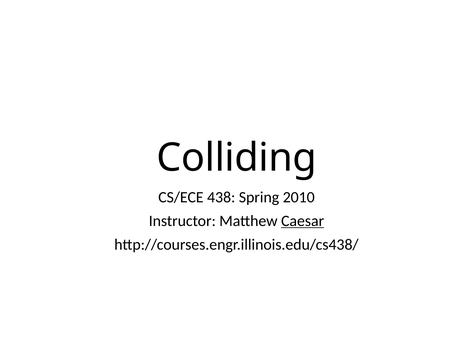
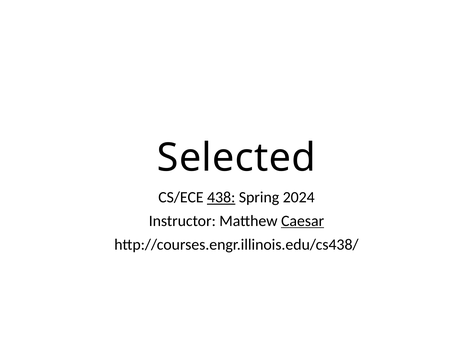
Colliding: Colliding -> Selected
438 underline: none -> present
2010: 2010 -> 2024
